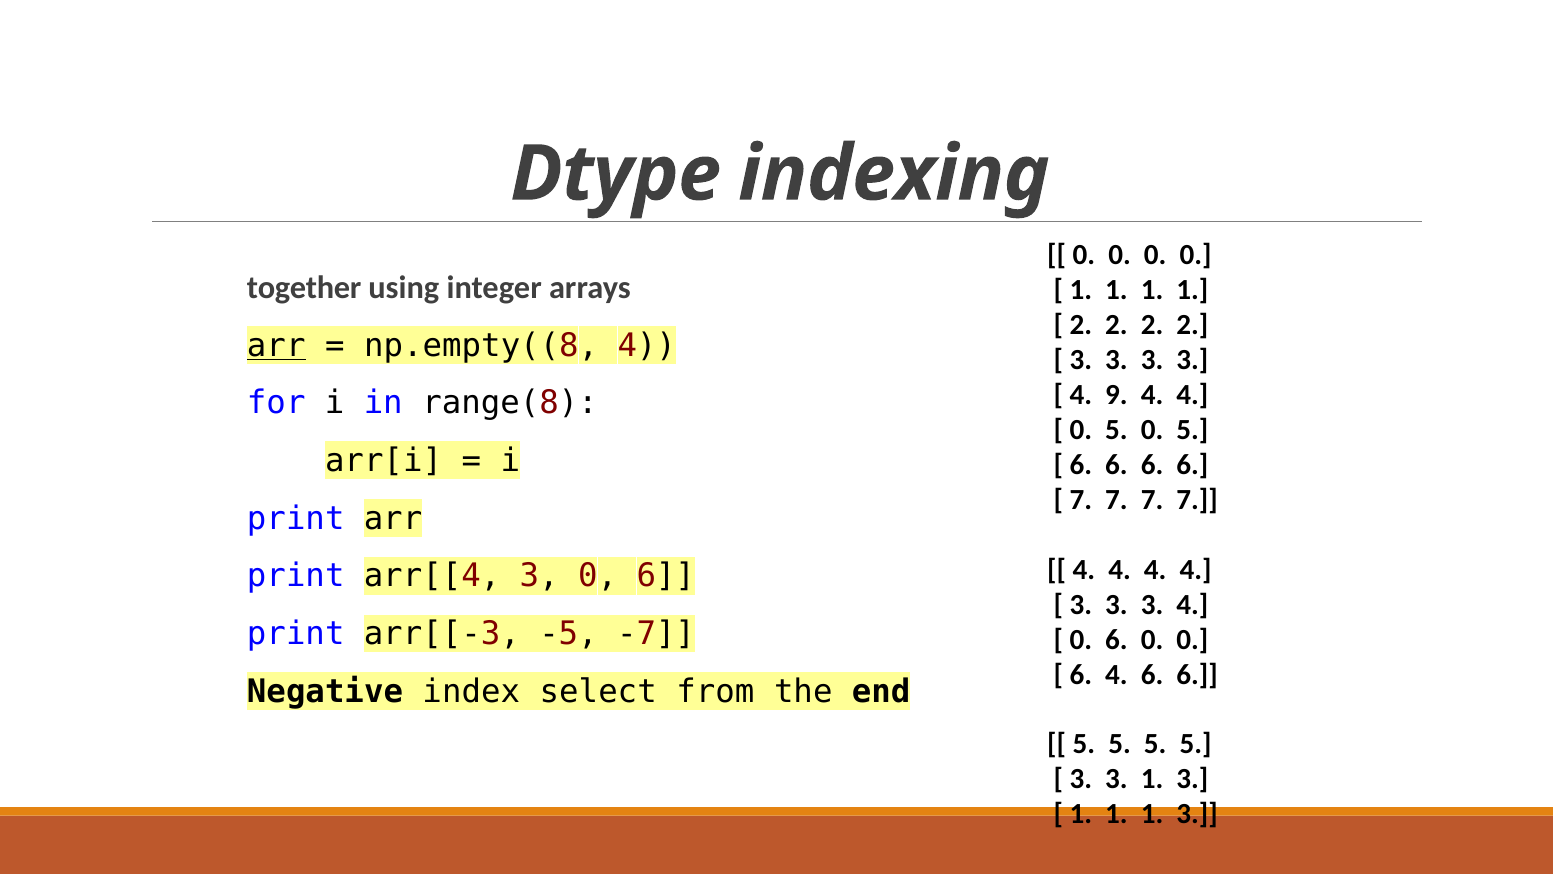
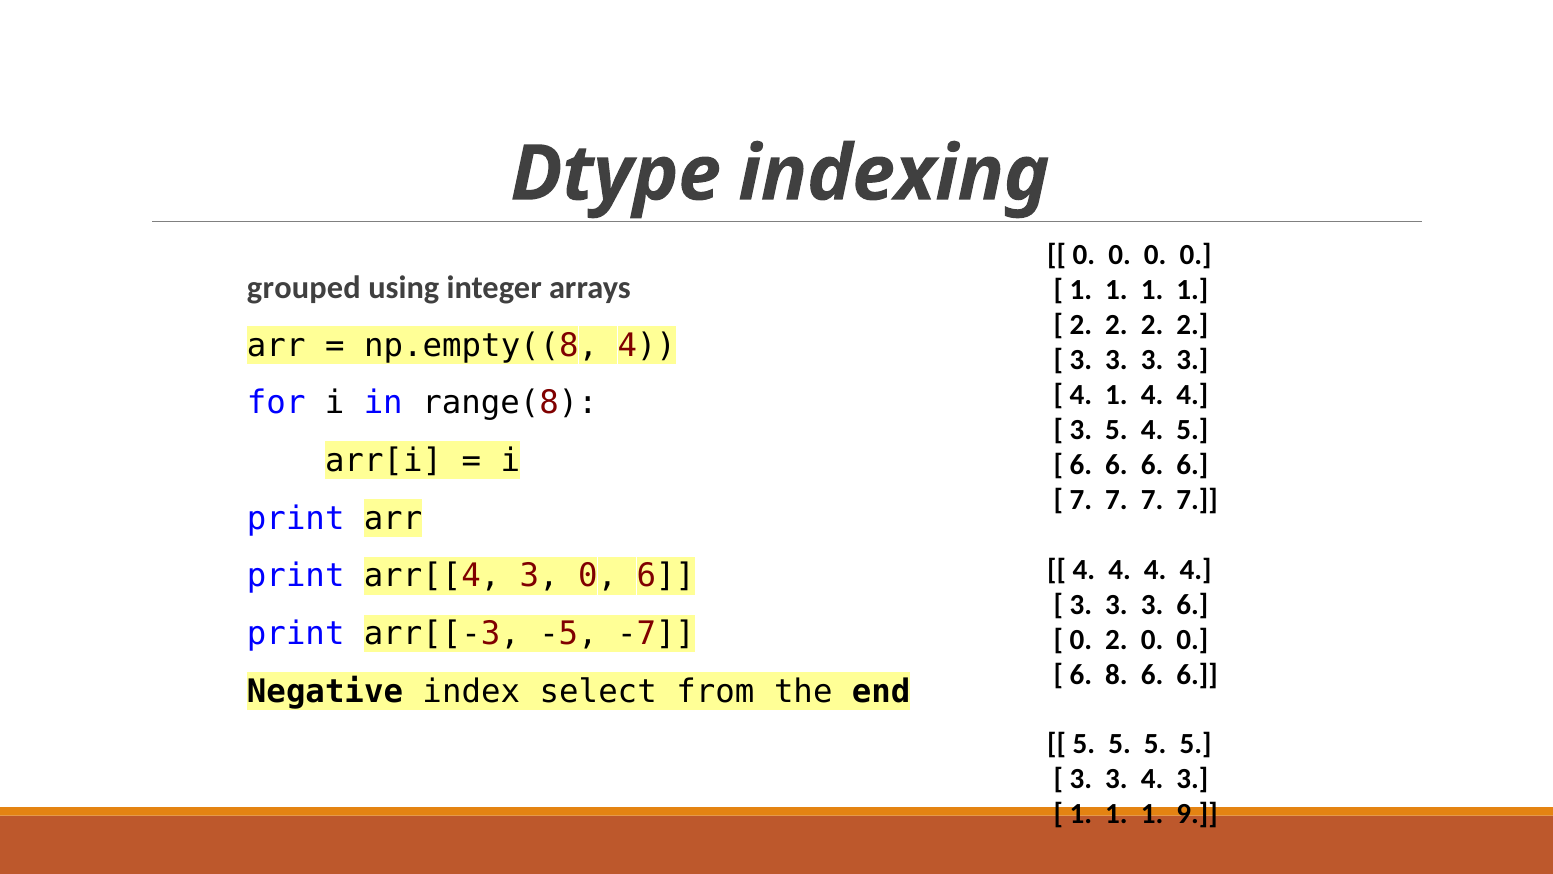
together: together -> grouped
arr at (276, 345) underline: present -> none
4 9: 9 -> 1
0 at (1081, 429): 0 -> 3
5 0: 0 -> 4
3 4: 4 -> 6
6 at (1116, 639): 6 -> 2
6 4: 4 -> 8
3 1: 1 -> 4
1 1 3: 3 -> 9
